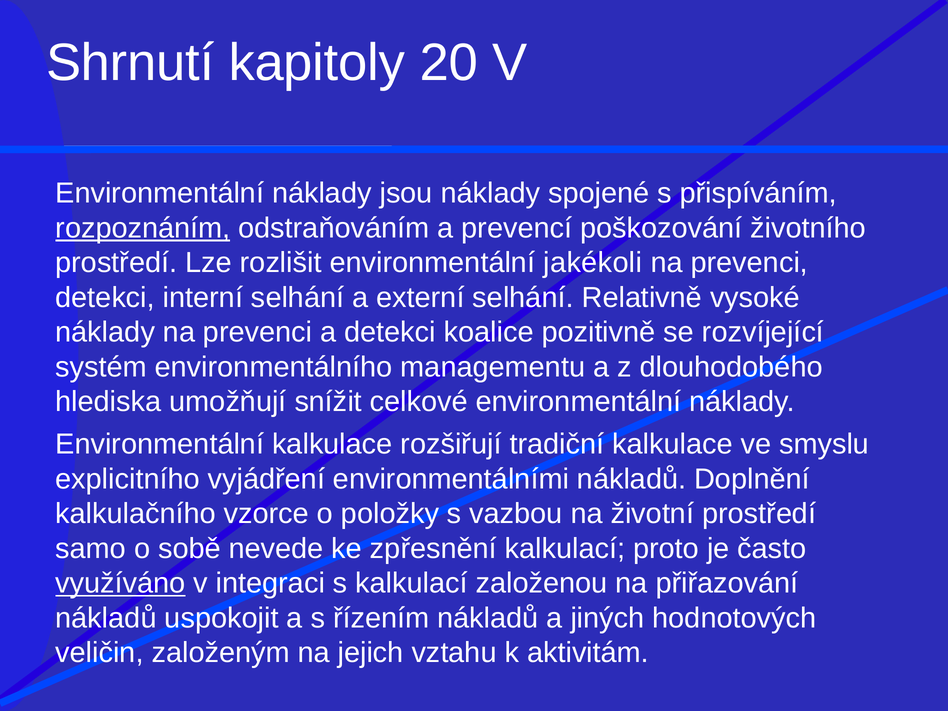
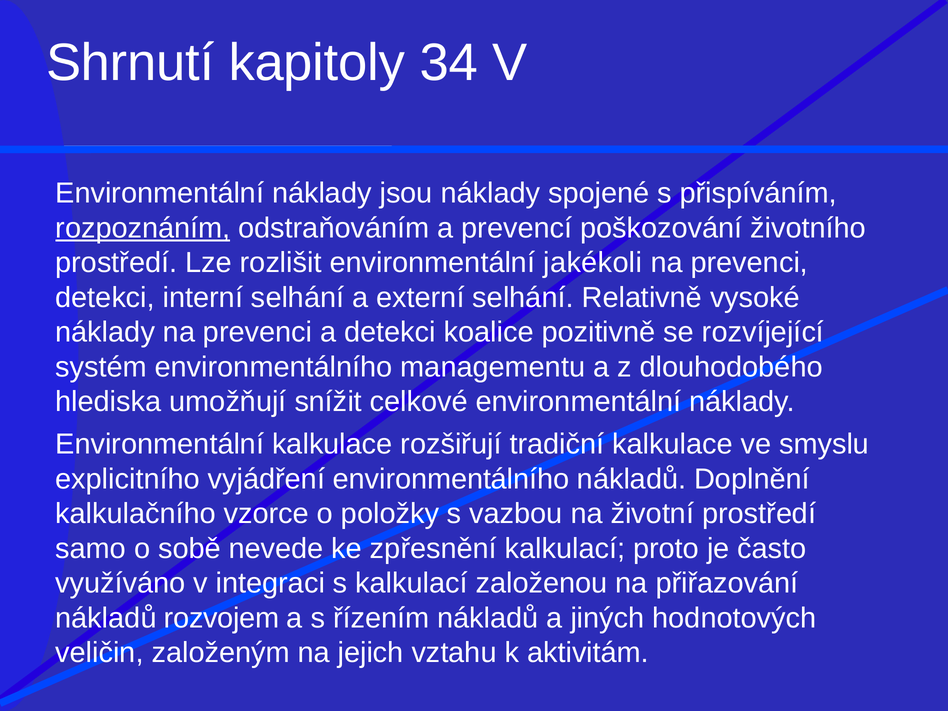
20: 20 -> 34
vyjádření environmentálními: environmentálními -> environmentálního
využíváno underline: present -> none
uspokojit: uspokojit -> rozvojem
